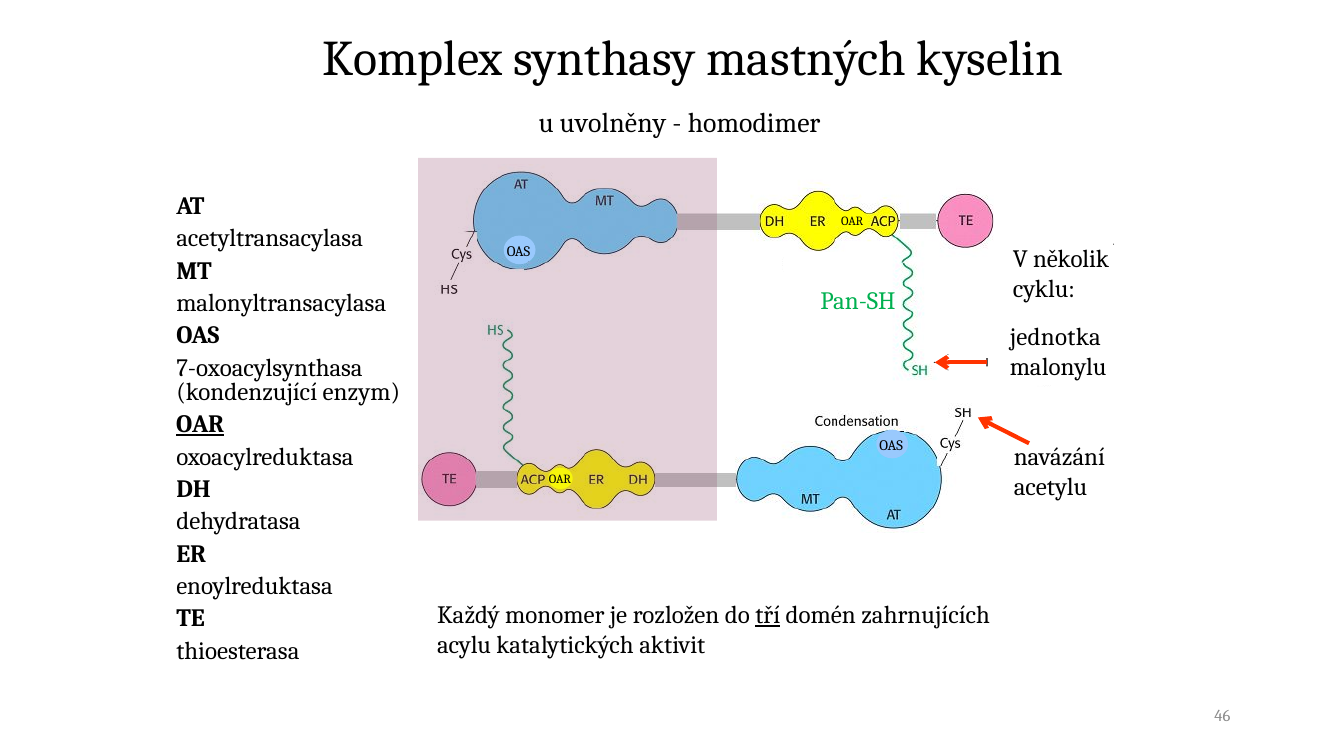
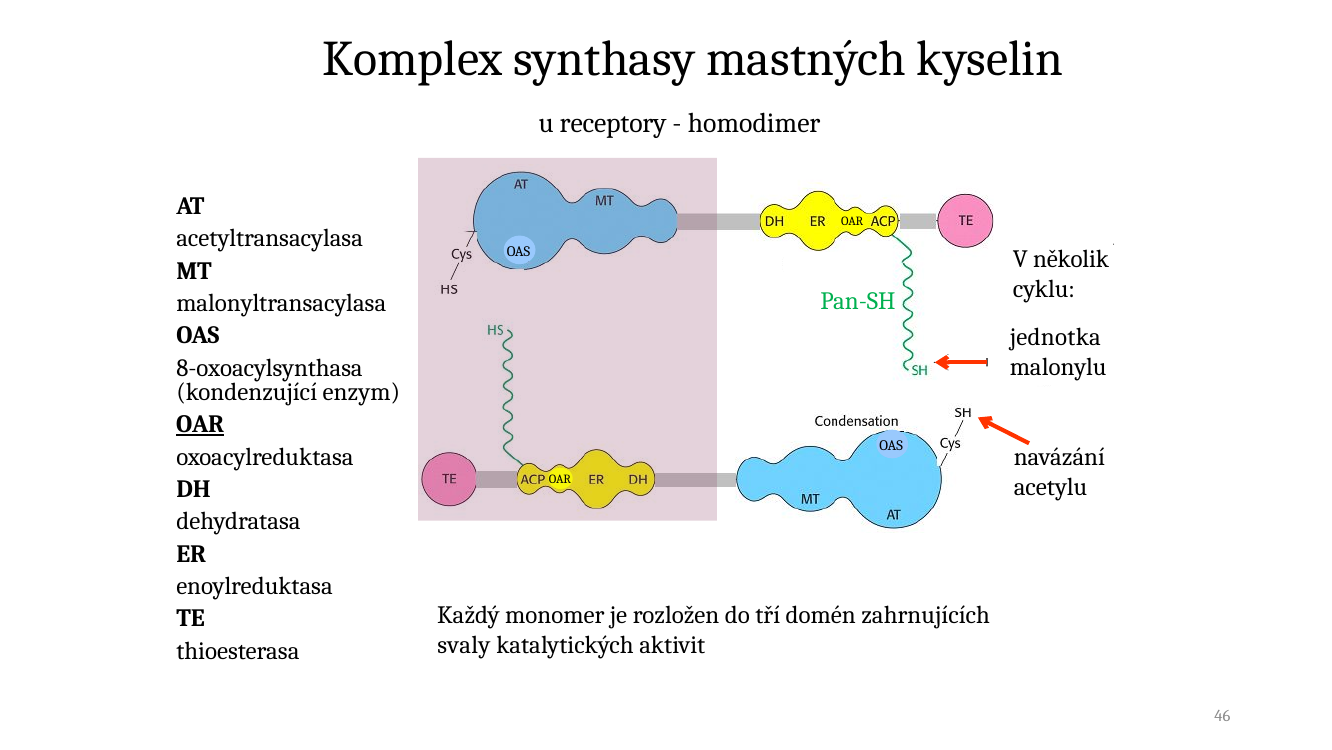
uvolněny: uvolněny -> receptory
7-oxoacylsynthasa: 7-oxoacylsynthasa -> 8-oxoacylsynthasa
tří underline: present -> none
acylu: acylu -> svaly
